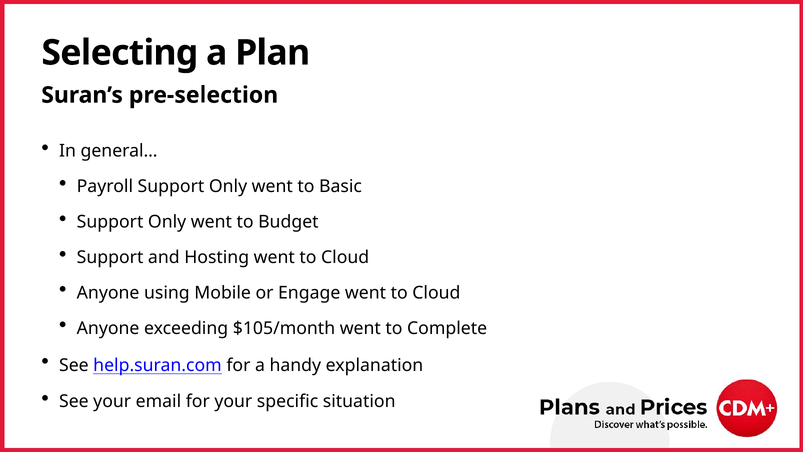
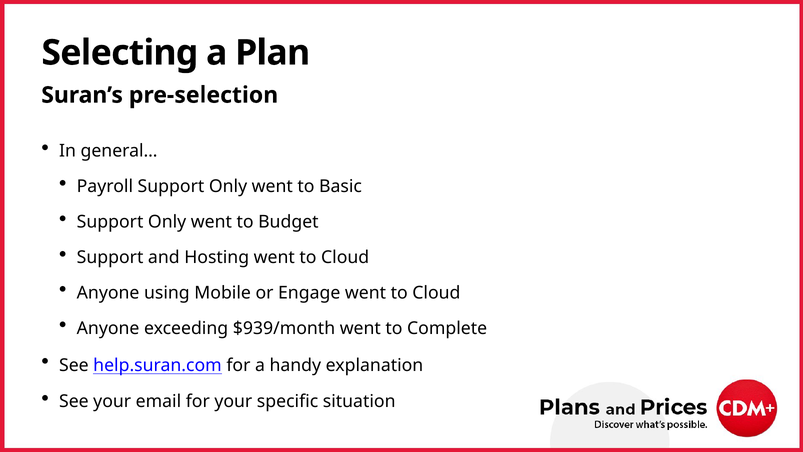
$105/month: $105/month -> $939/month
